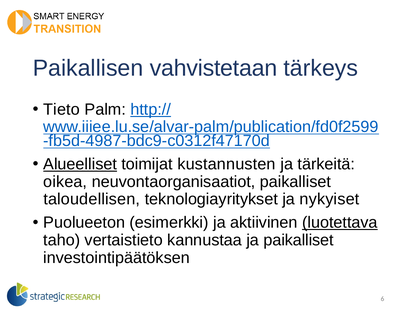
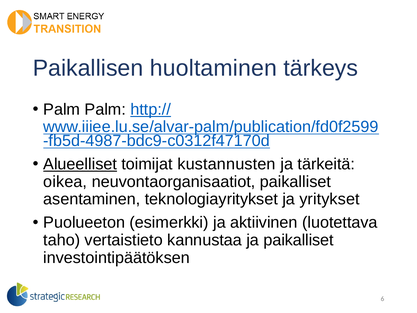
vahvistetaan: vahvistetaan -> huoltaminen
Tieto at (62, 109): Tieto -> Palm
taloudellisen: taloudellisen -> asentaminen
nykyiset: nykyiset -> yritykset
luotettava underline: present -> none
